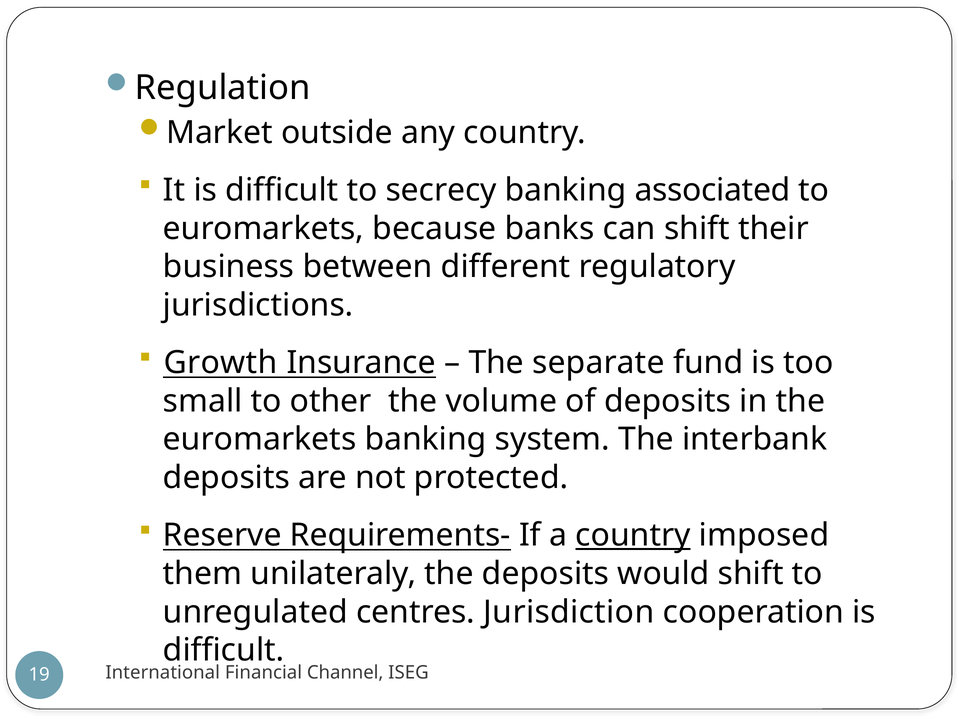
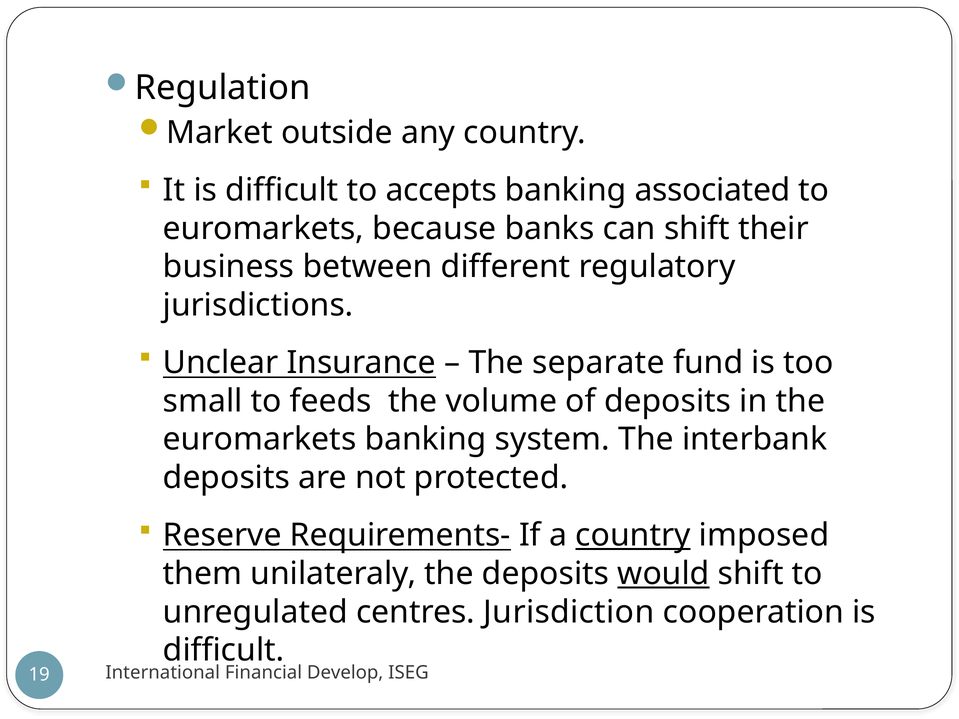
secrecy: secrecy -> accepts
Growth: Growth -> Unclear
other: other -> feeds
would underline: none -> present
Channel: Channel -> Develop
